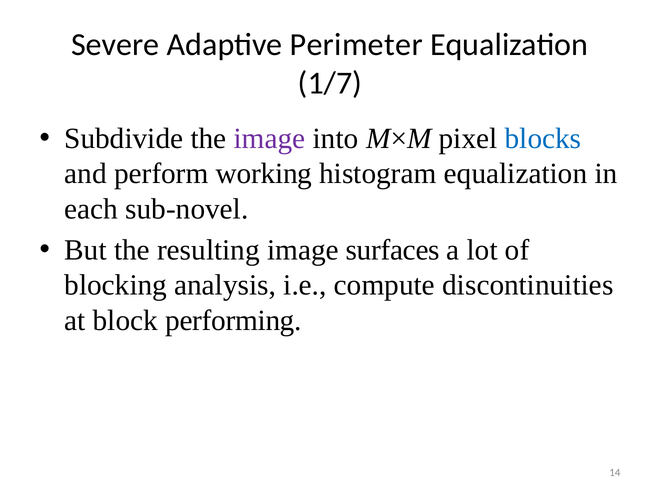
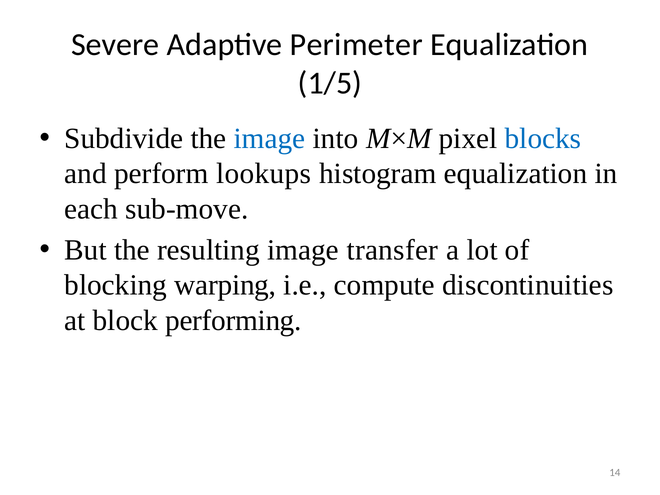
1/7: 1/7 -> 1/5
image at (270, 138) colour: purple -> blue
working: working -> lookups
sub-novel: sub-novel -> sub-move
surfaces: surfaces -> transfer
analysis: analysis -> warping
